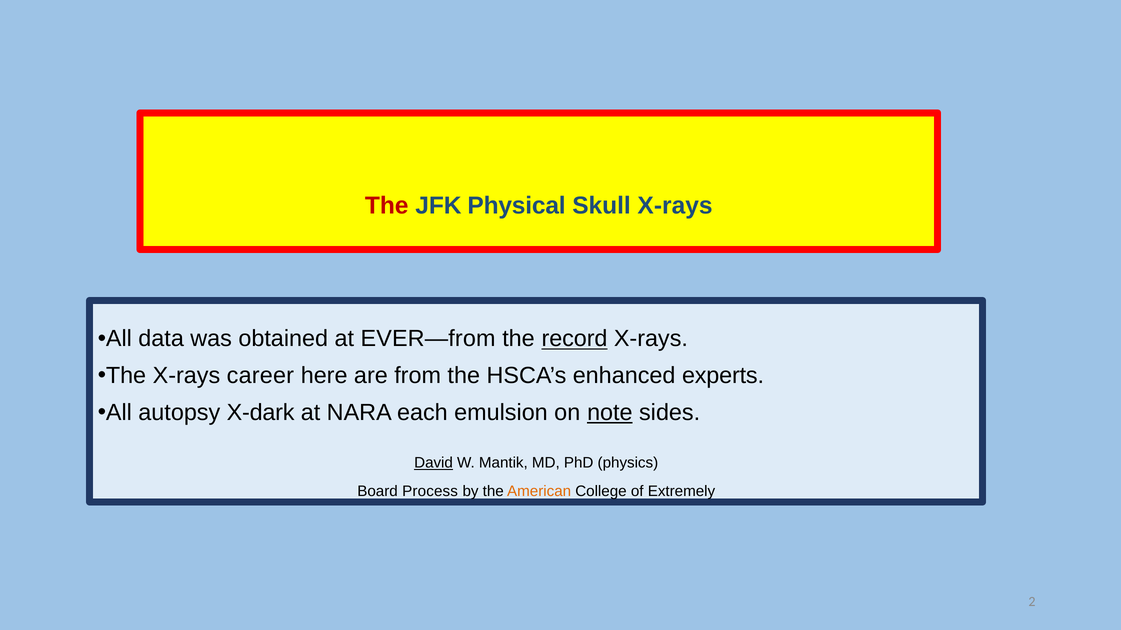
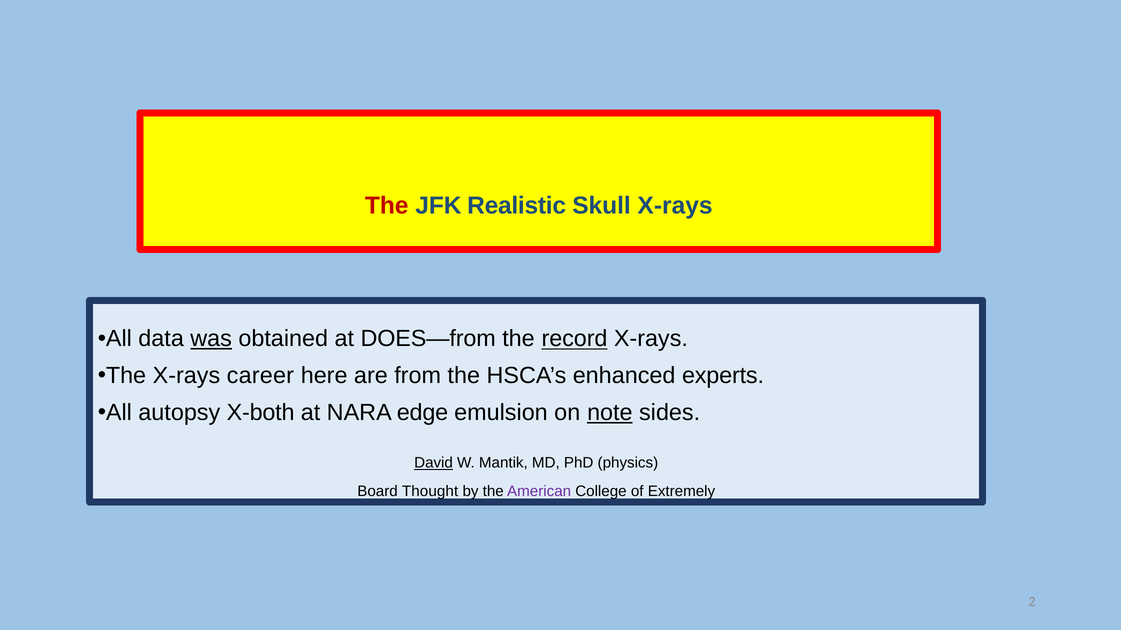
Physical: Physical -> Realistic
was underline: none -> present
EVER—from: EVER—from -> DOES—from
X-dark: X-dark -> X-both
each: each -> edge
Process: Process -> Thought
American colour: orange -> purple
